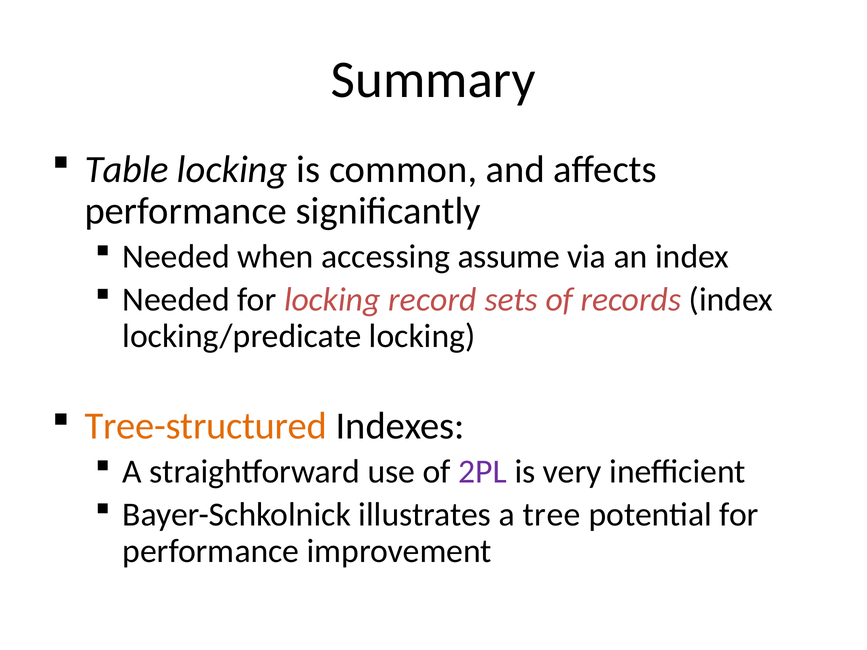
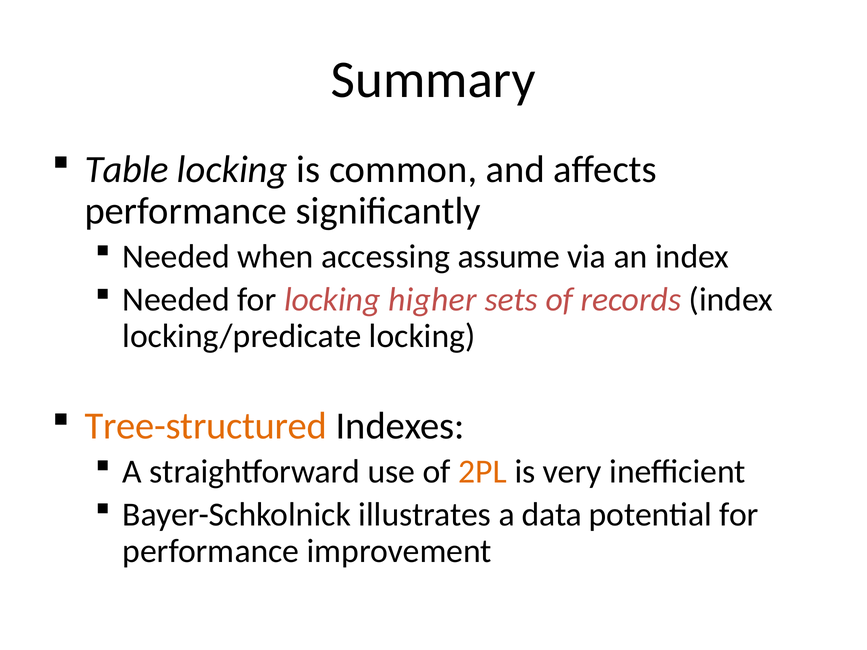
record: record -> higher
2PL colour: purple -> orange
tree: tree -> data
